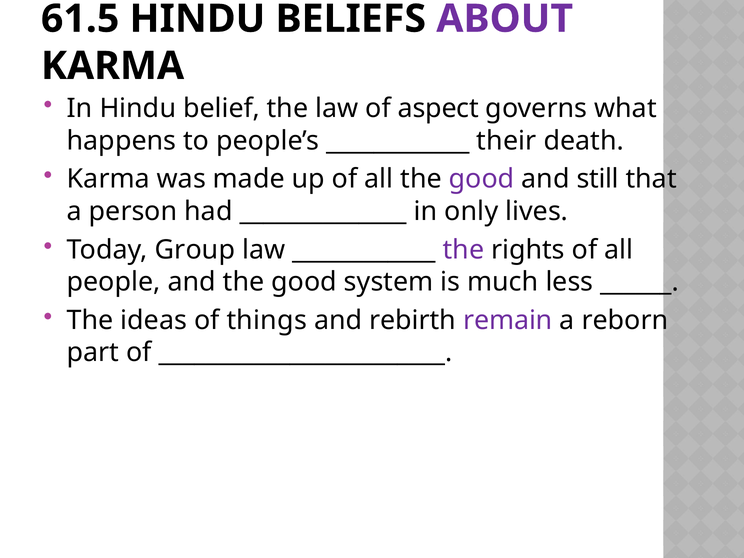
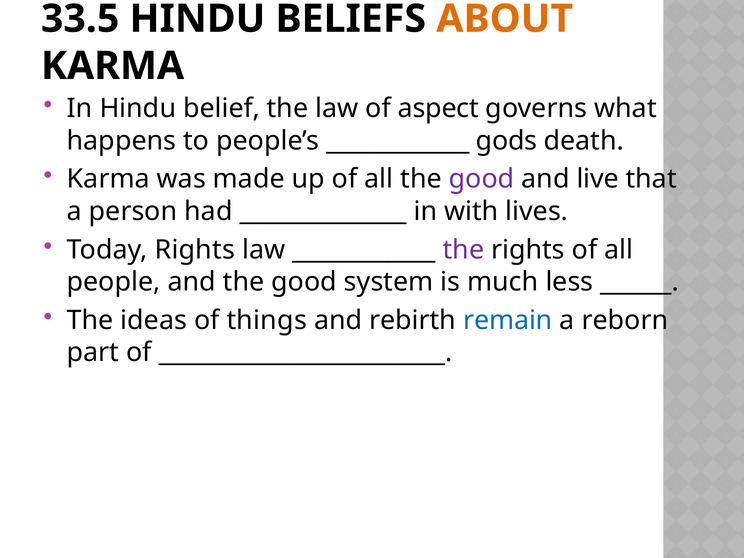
61.5: 61.5 -> 33.5
ABOUT colour: purple -> orange
their: their -> gods
still: still -> live
only: only -> with
Today Group: Group -> Rights
remain colour: purple -> blue
